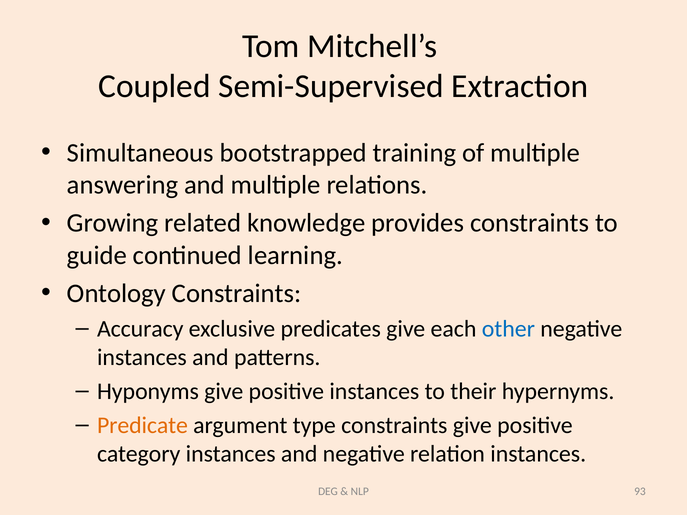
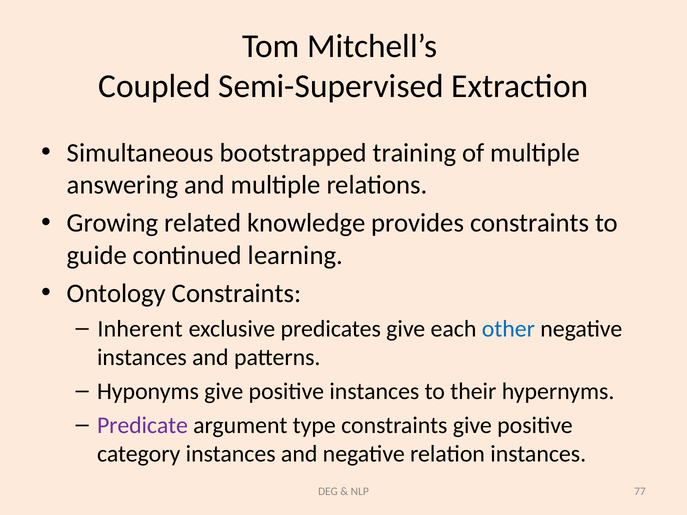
Accuracy: Accuracy -> Inherent
Predicate colour: orange -> purple
93: 93 -> 77
